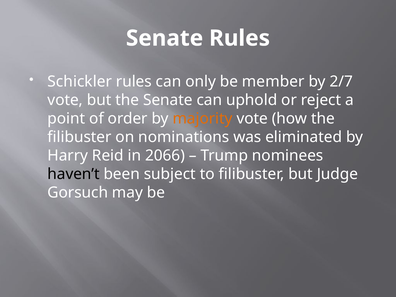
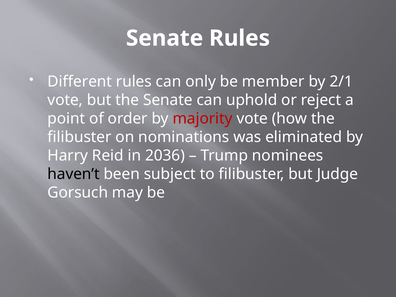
Schickler: Schickler -> Different
2/7: 2/7 -> 2/1
majority colour: orange -> red
2066: 2066 -> 2036
